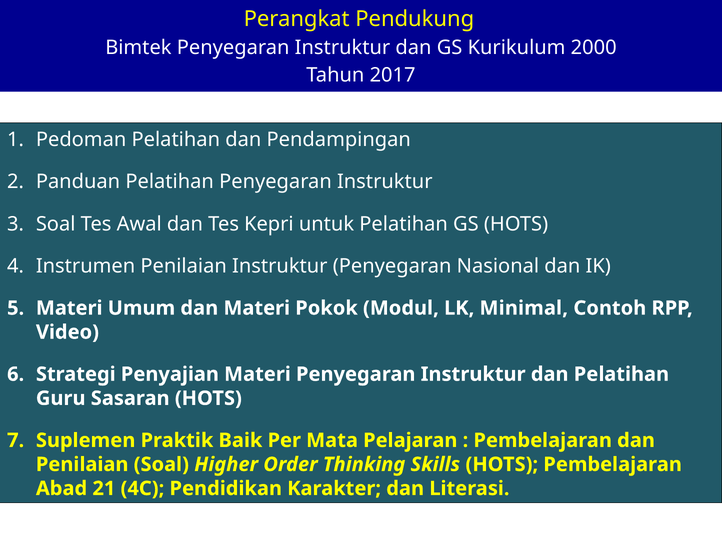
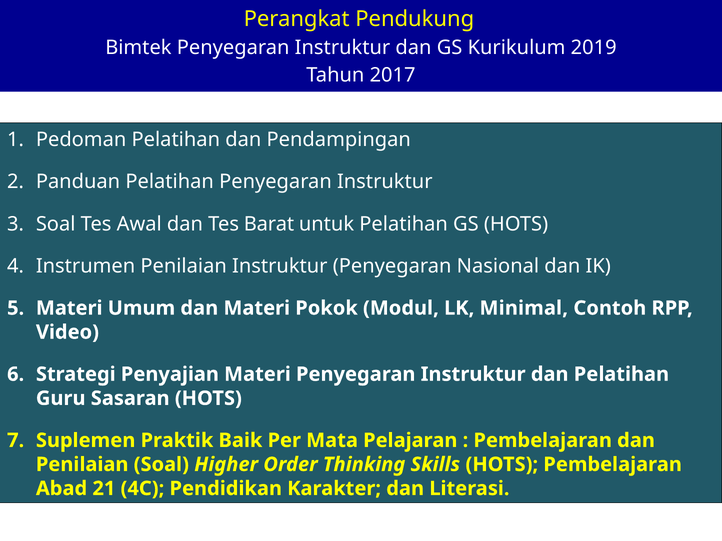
2000: 2000 -> 2019
Kepri: Kepri -> Barat
